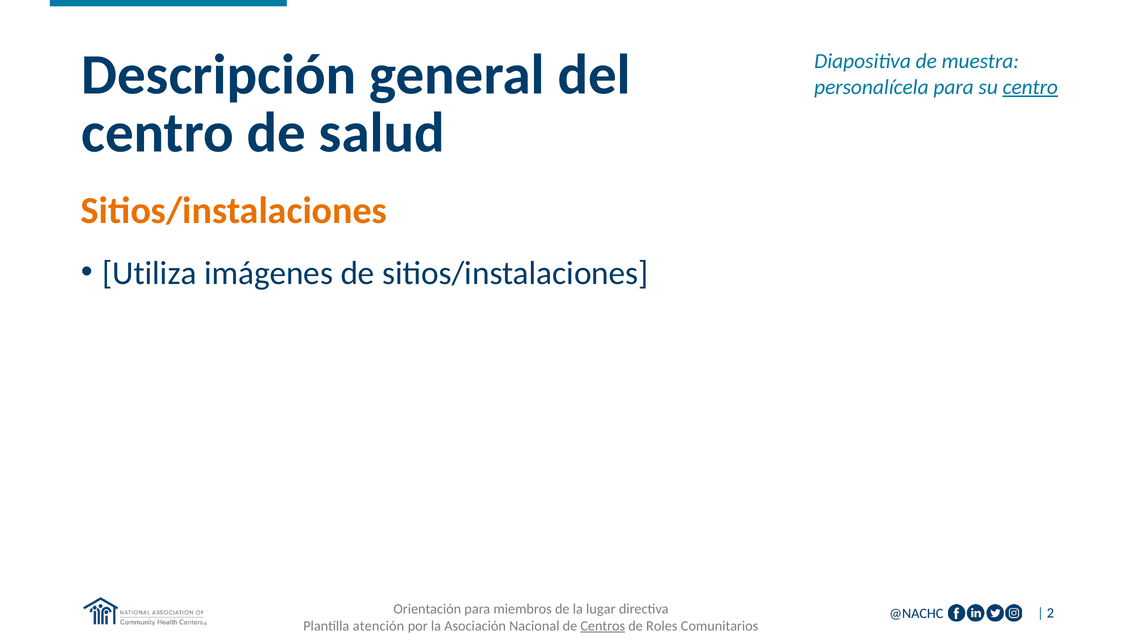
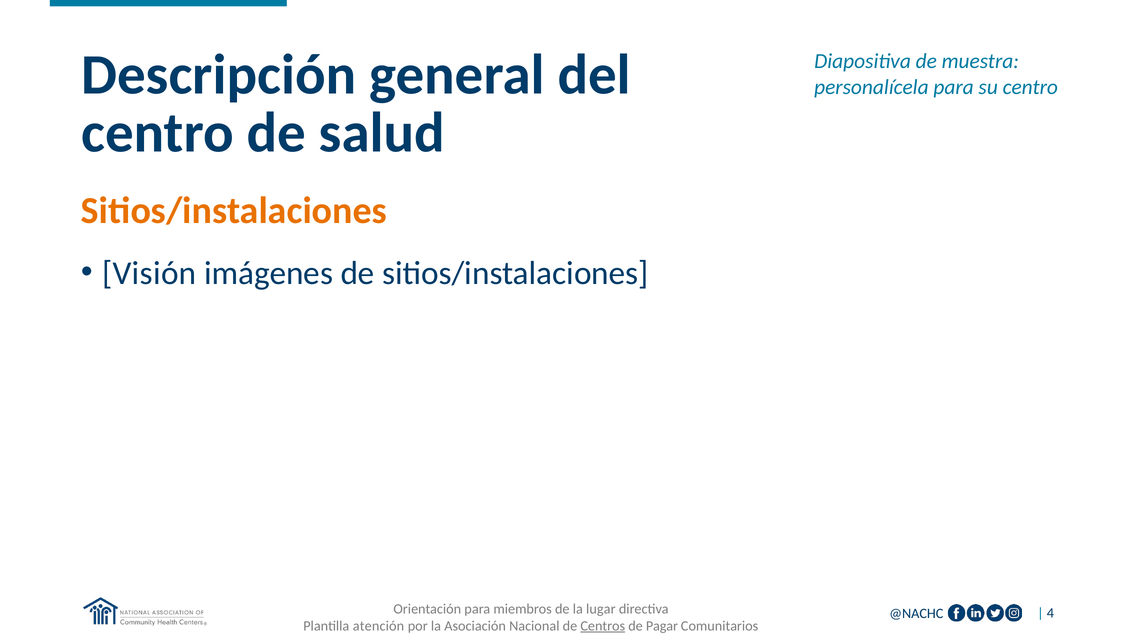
centro at (1030, 87) underline: present -> none
Utiliza: Utiliza -> Visión
2: 2 -> 4
Roles: Roles -> Pagar
